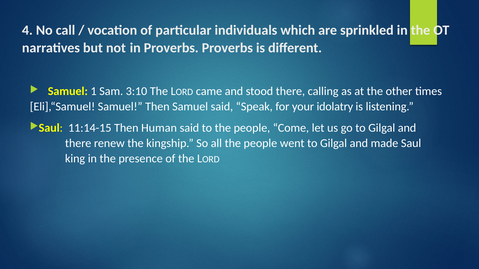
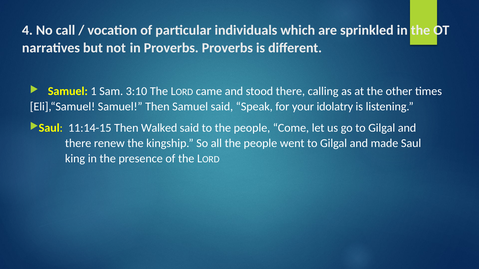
Human: Human -> Walked
